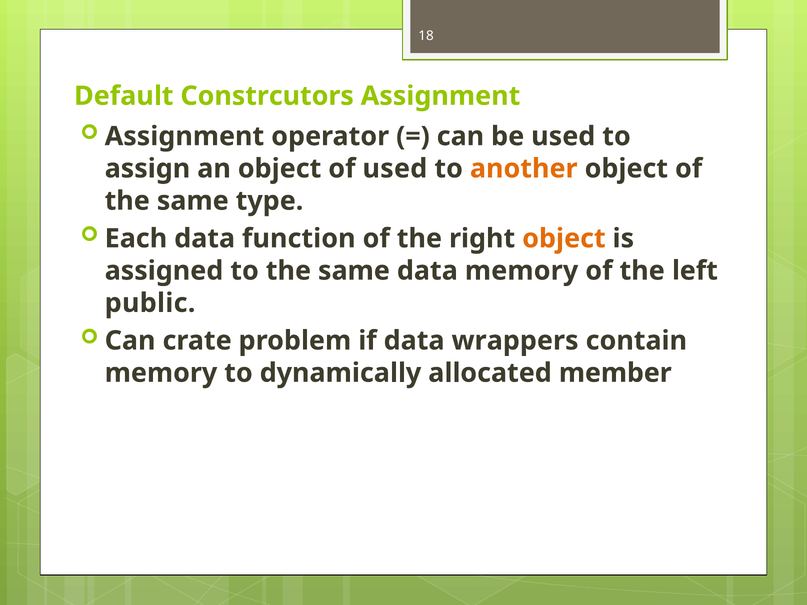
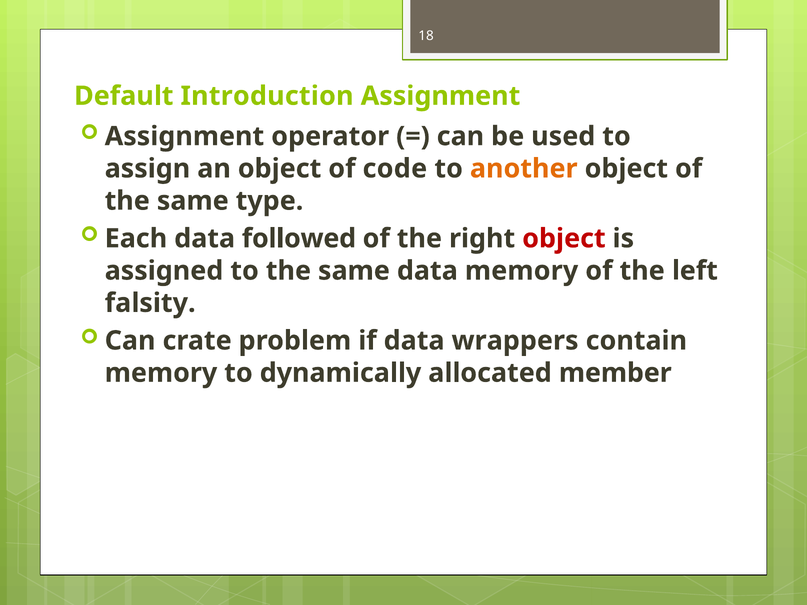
Constrcutors: Constrcutors -> Introduction
of used: used -> code
function: function -> followed
object at (564, 239) colour: orange -> red
public: public -> falsity
